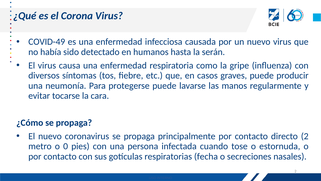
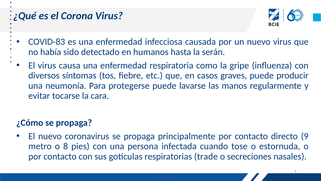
COVID-49: COVID-49 -> COVID-83
directo 2: 2 -> 9
0: 0 -> 8
fecha: fecha -> trade
